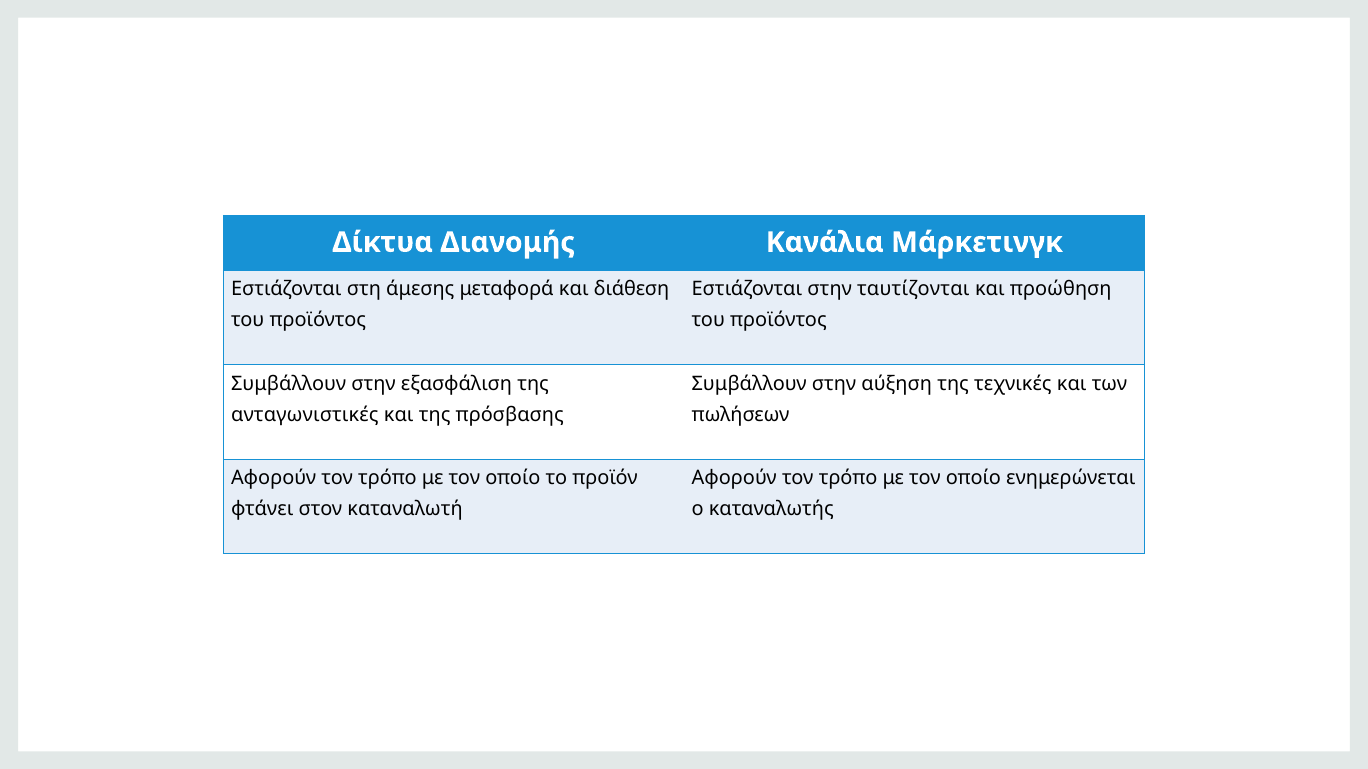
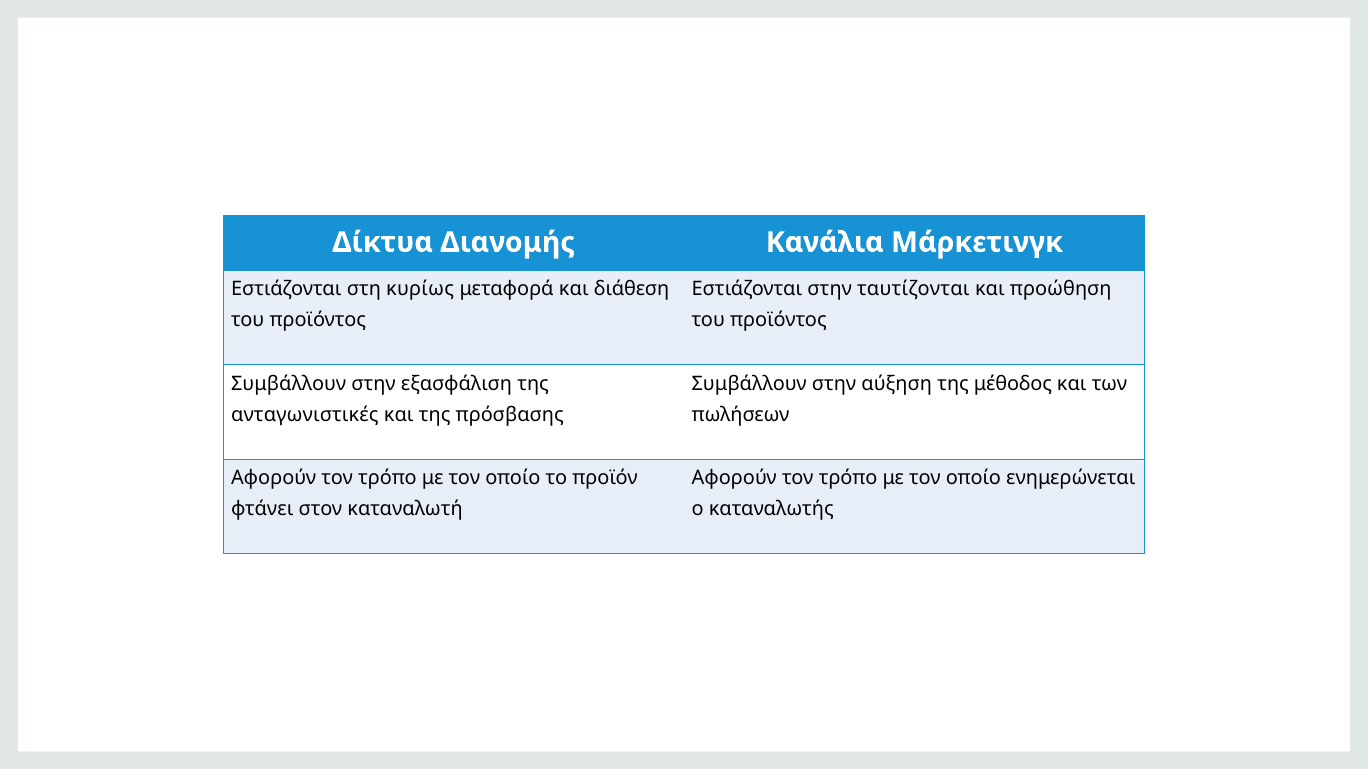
άμεσης: άμεσης -> κυρίως
τεχνικές: τεχνικές -> μέθοδος
